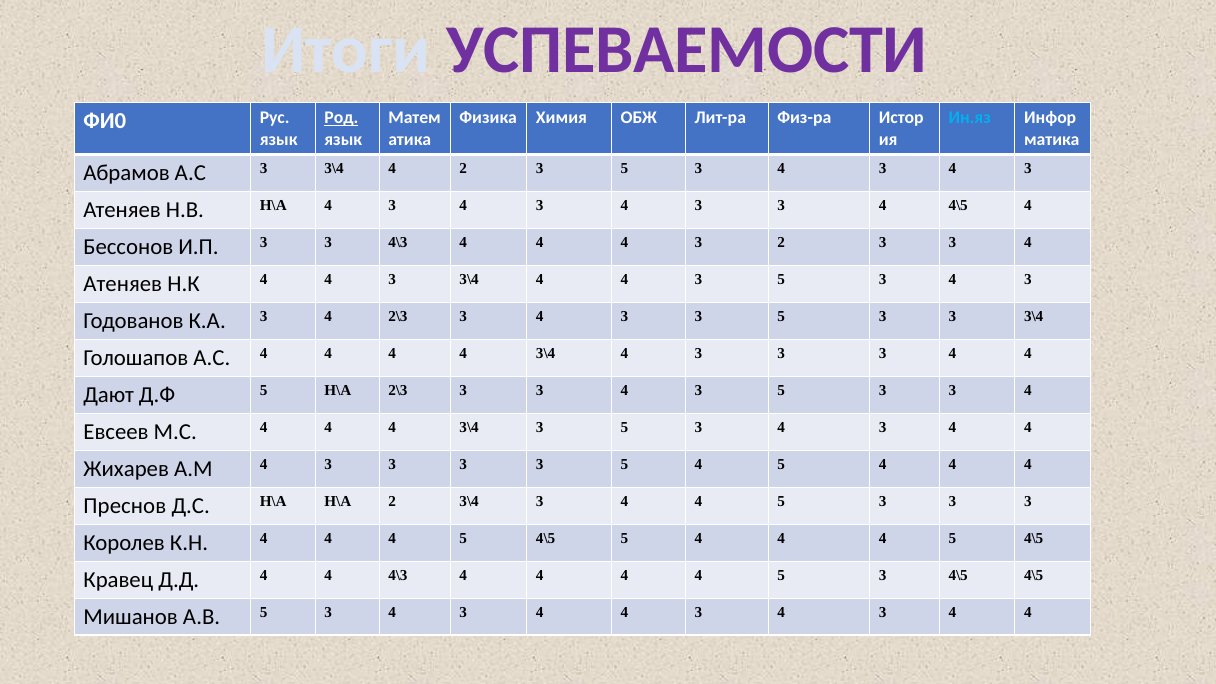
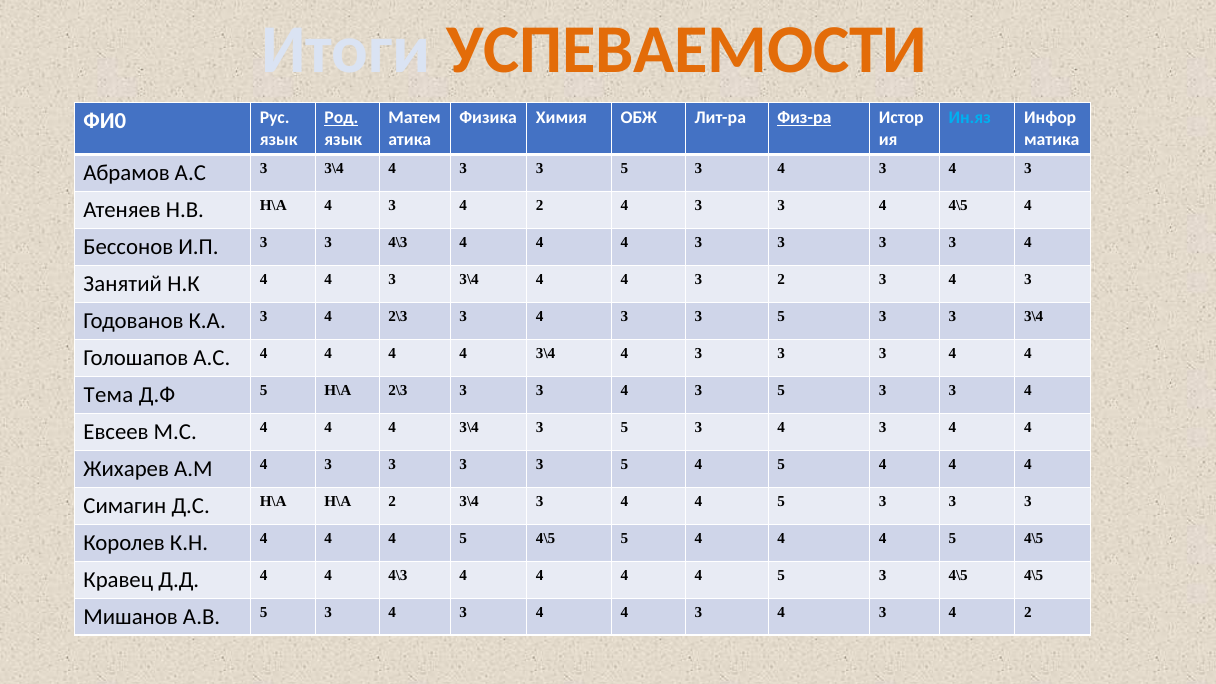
УСПЕВАЕМОСТИ colour: purple -> orange
Физ-ра underline: none -> present
3 3\4 4 2: 2 -> 3
3 at (540, 205): 3 -> 2
4 4 3 2: 2 -> 3
Атеняев at (123, 284): Атеняев -> Занятий
4 4 3 5: 5 -> 2
Дают: Дают -> Тема
Преснов: Преснов -> Симагин
4 at (1028, 612): 4 -> 2
